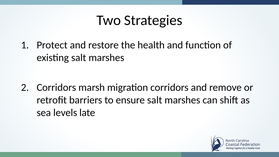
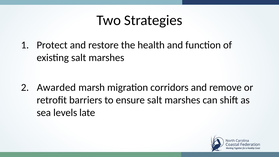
Corridors at (56, 87): Corridors -> Awarded
